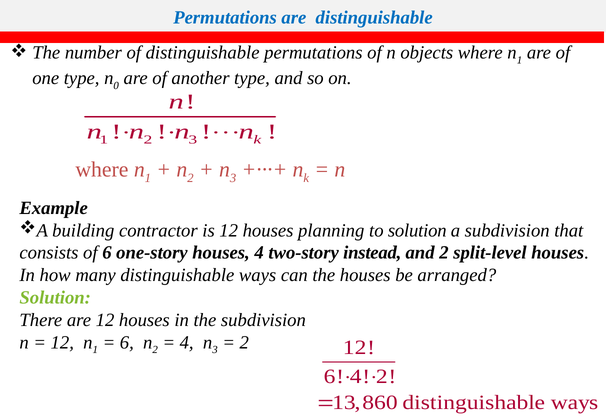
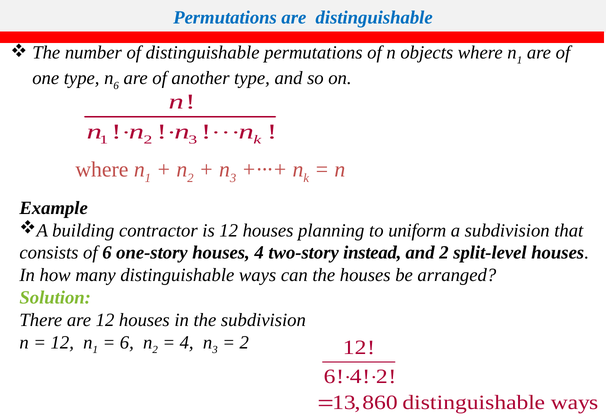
n 0: 0 -> 6
to solution: solution -> uniform
